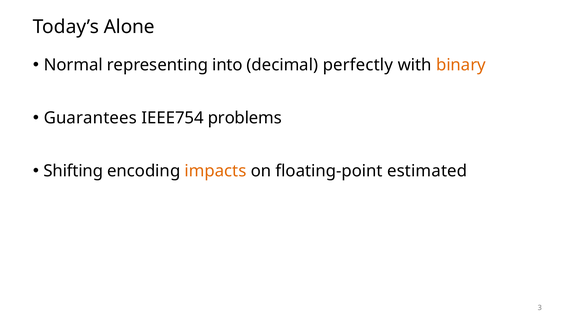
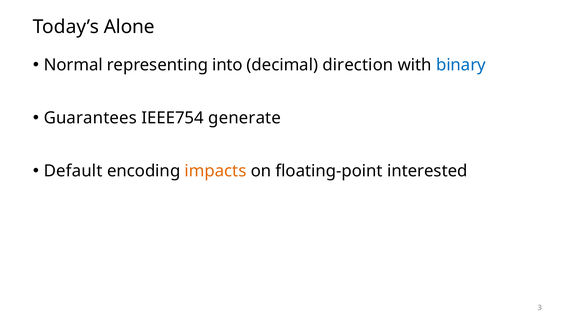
perfectly: perfectly -> direction
binary colour: orange -> blue
problems: problems -> generate
Shifting: Shifting -> Default
estimated: estimated -> interested
